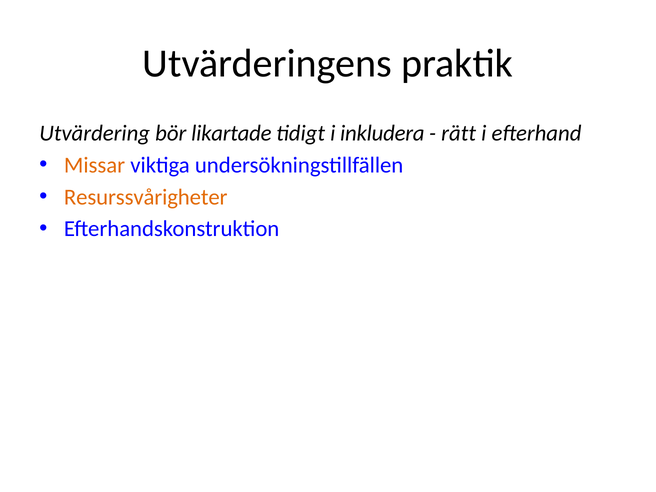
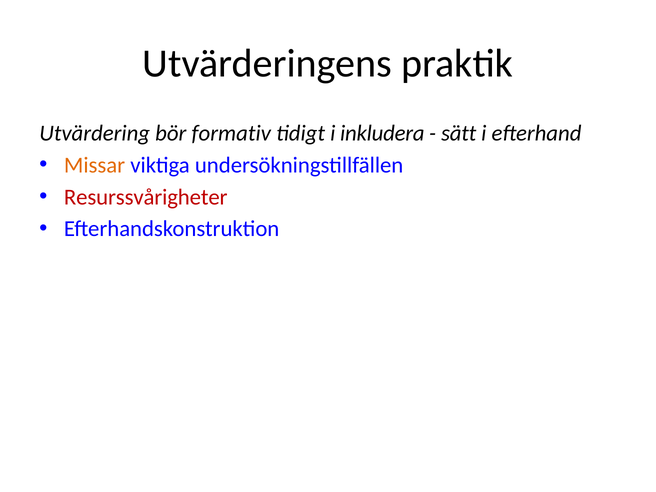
likartade: likartade -> formativ
rätt: rätt -> sätt
Resurssvårigheter colour: orange -> red
